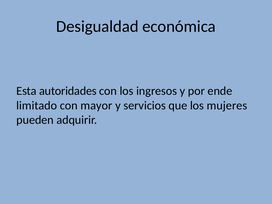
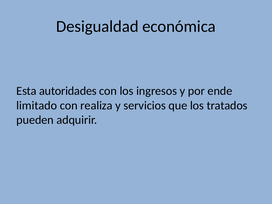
mayor: mayor -> realiza
mujeres: mujeres -> tratados
